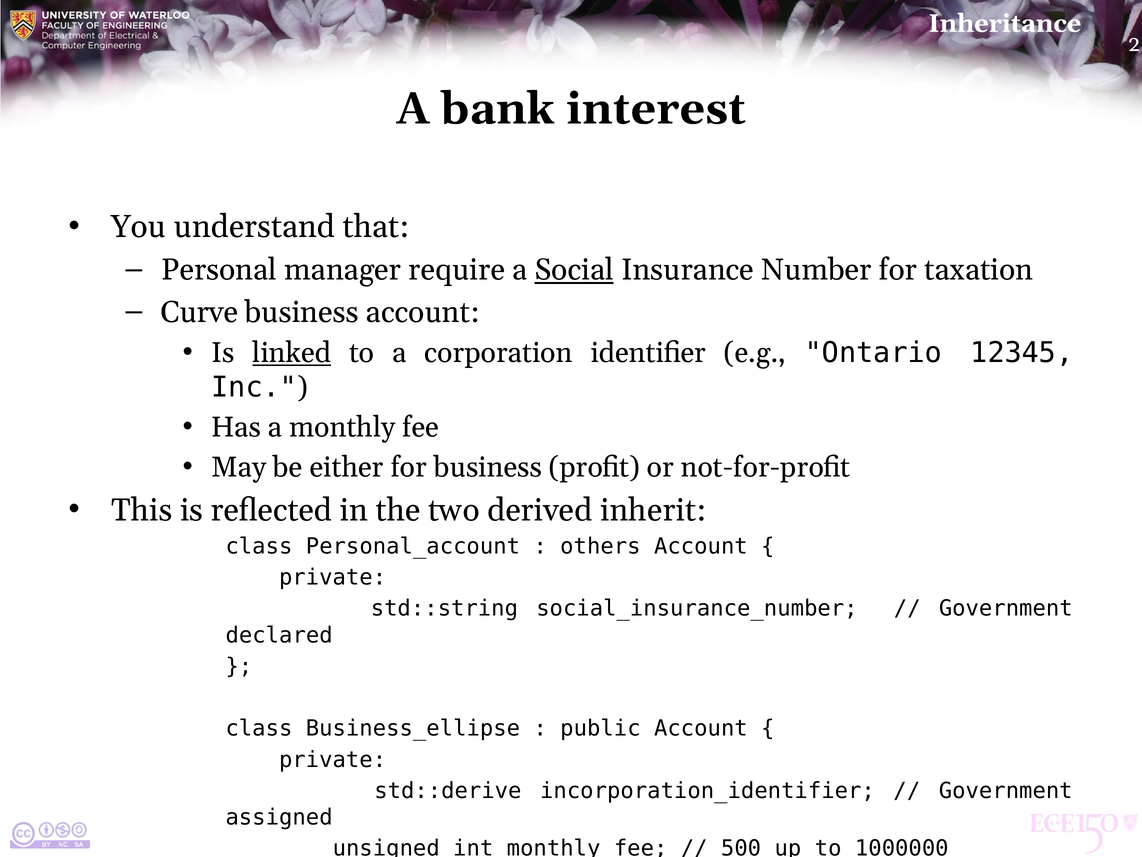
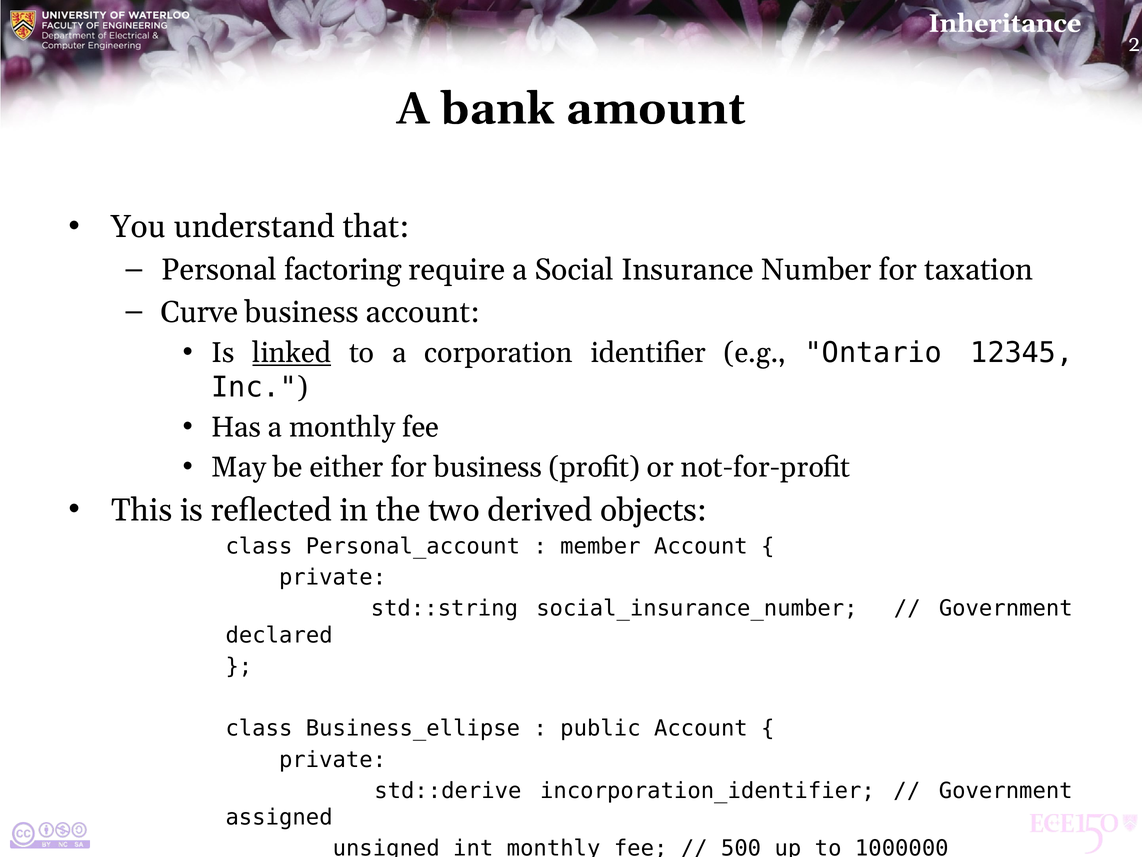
interest: interest -> amount
manager: manager -> factoring
Social underline: present -> none
inherit: inherit -> objects
others: others -> member
